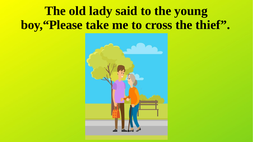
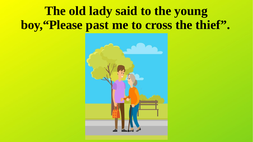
take: take -> past
